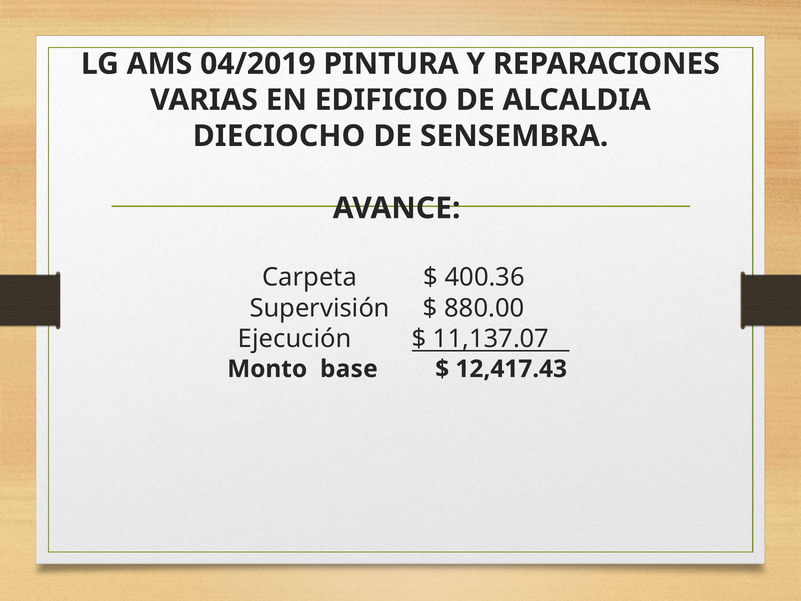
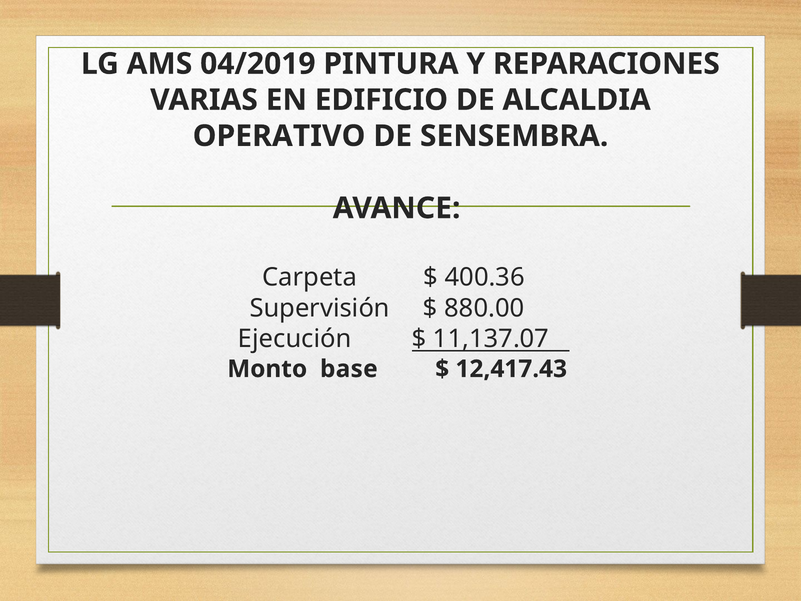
DIECIOCHO: DIECIOCHO -> OPERATIVO
